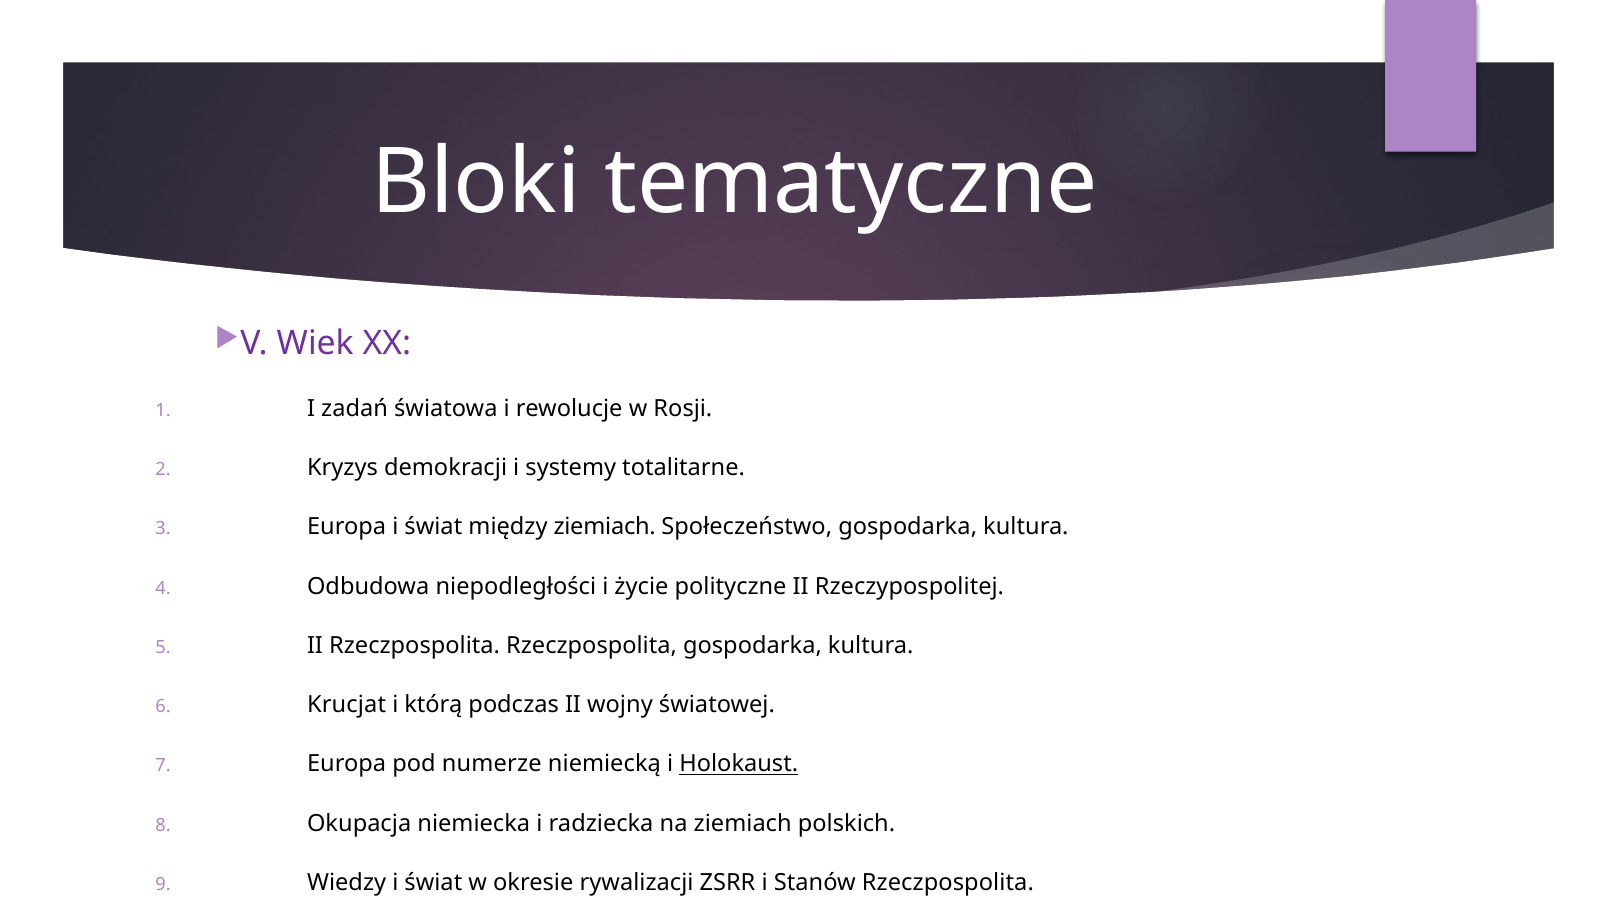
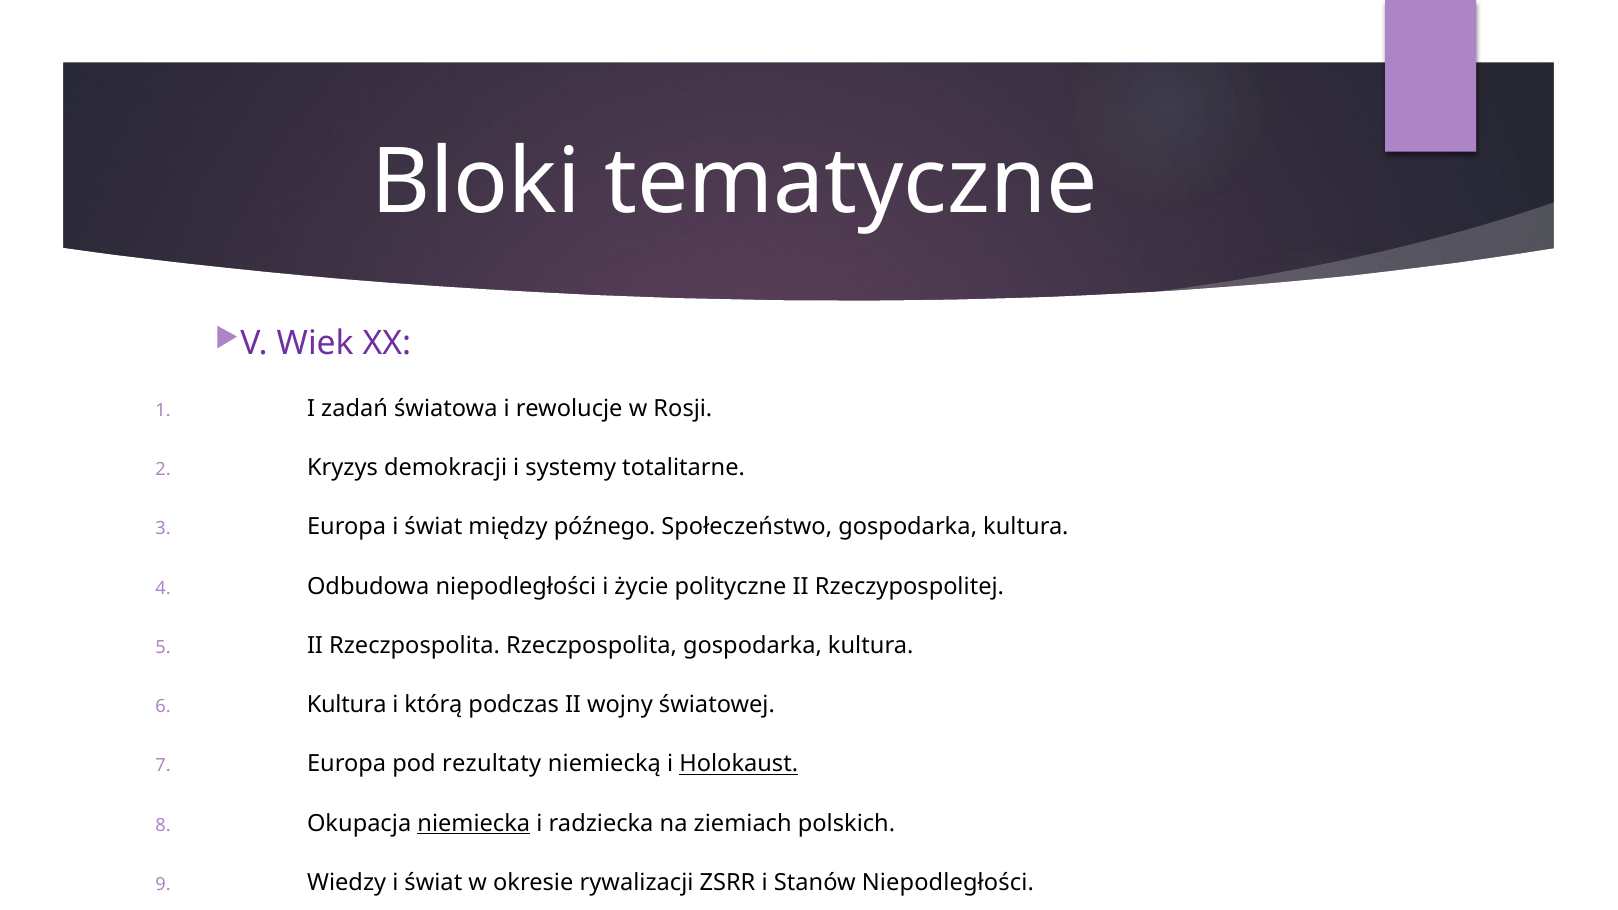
między ziemiach: ziemiach -> późnego
Krucjat at (347, 705): Krucjat -> Kultura
numerze: numerze -> rezultaty
niemiecka underline: none -> present
Stanów Rzeczpospolita: Rzeczpospolita -> Niepodległości
